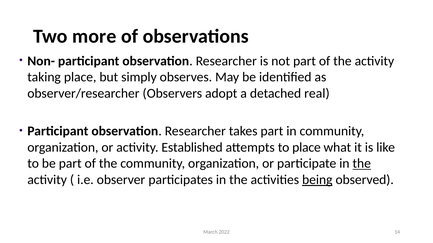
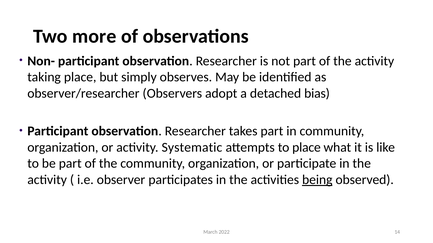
real: real -> bias
Established: Established -> Systematic
the at (362, 164) underline: present -> none
